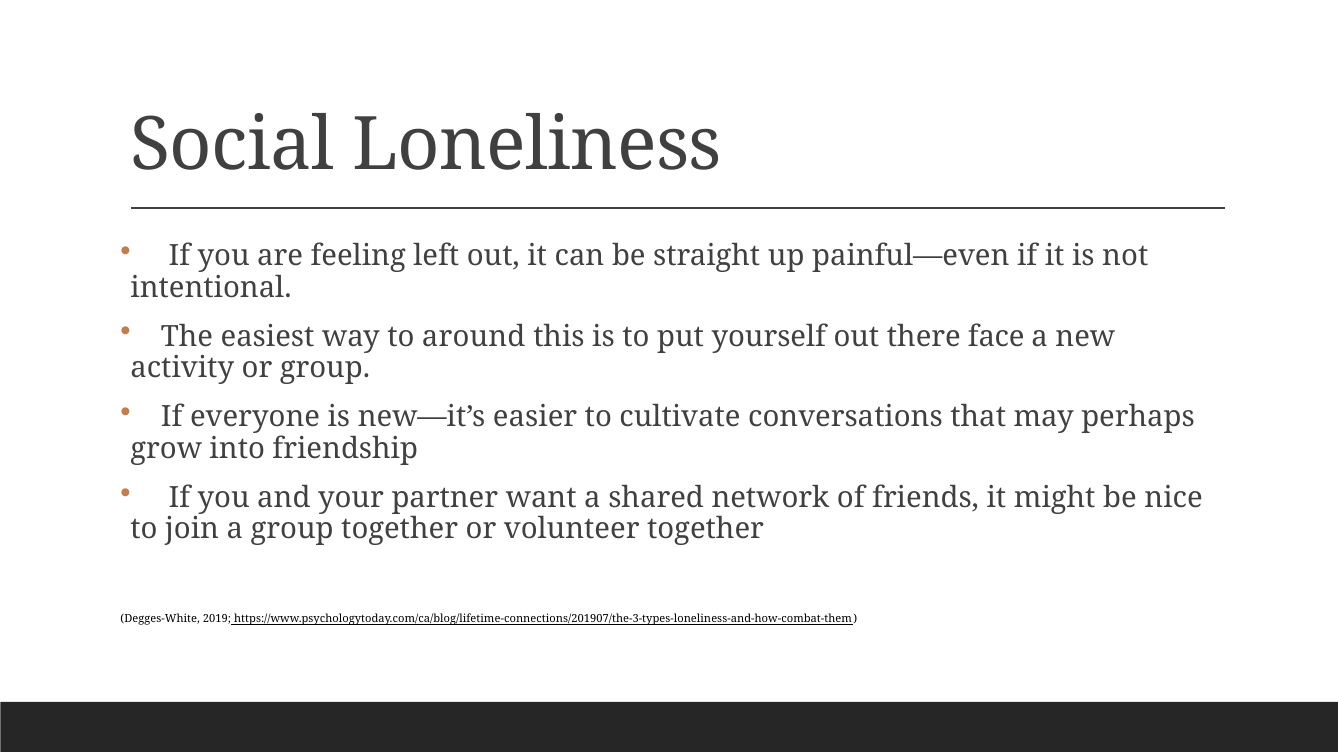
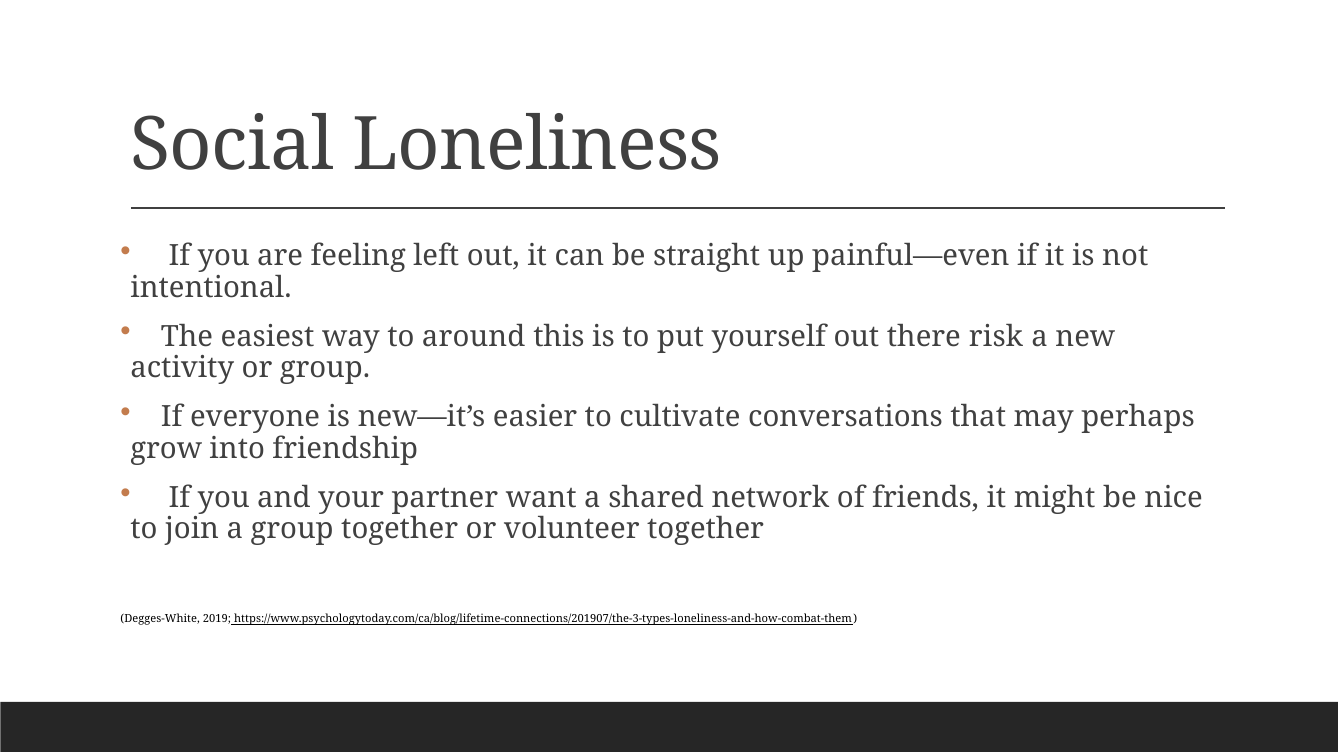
face: face -> risk
